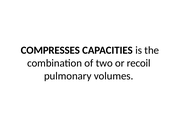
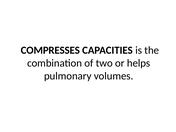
recoil: recoil -> helps
